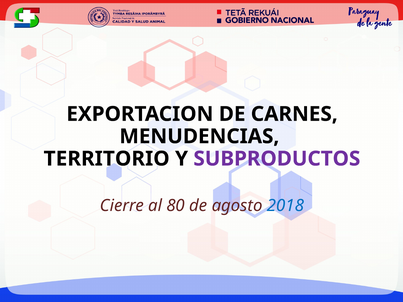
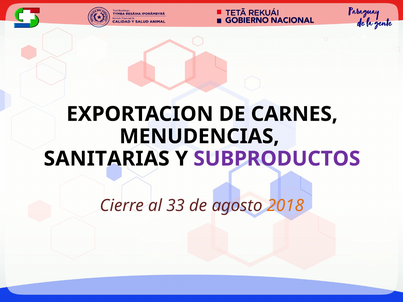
TERRITORIO: TERRITORIO -> SANITARIAS
80: 80 -> 33
2018 colour: blue -> orange
